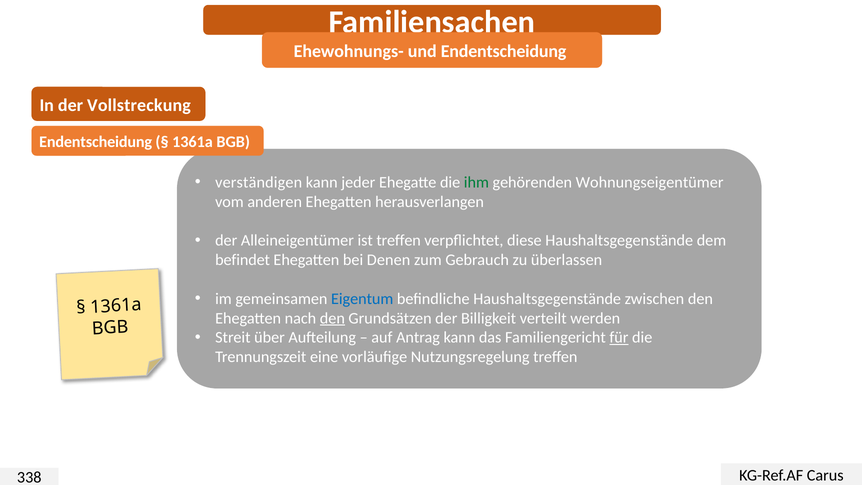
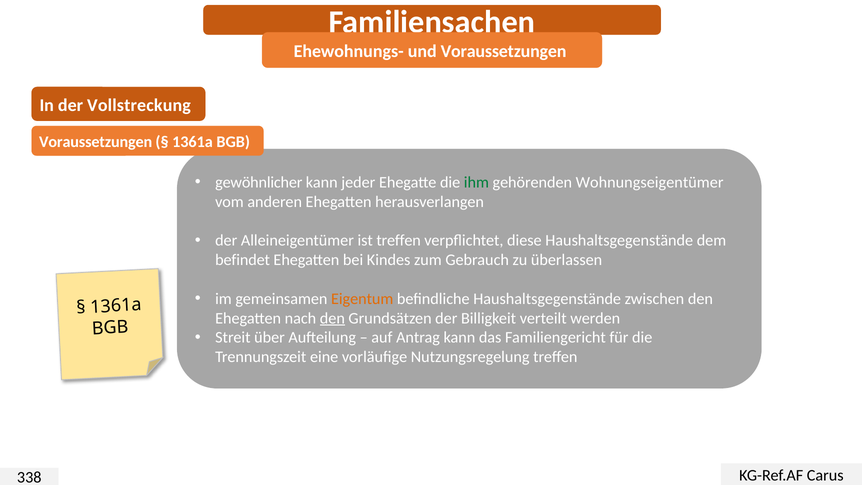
und Endentscheidung: Endentscheidung -> Voraussetzungen
Endentscheidung at (96, 142): Endentscheidung -> Voraussetzungen
verständigen: verständigen -> gewöhnlicher
Denen: Denen -> Kindes
Eigentum colour: blue -> orange
für underline: present -> none
